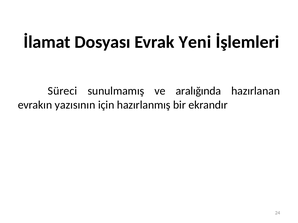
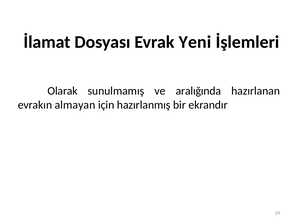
Süreci: Süreci -> Olarak
yazısının: yazısının -> almayan
